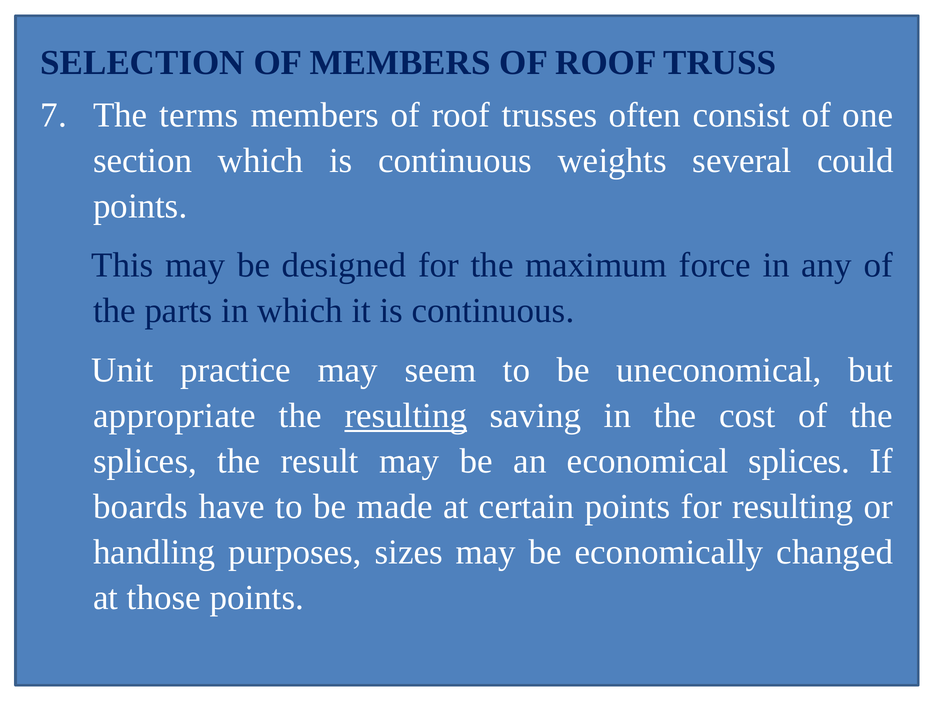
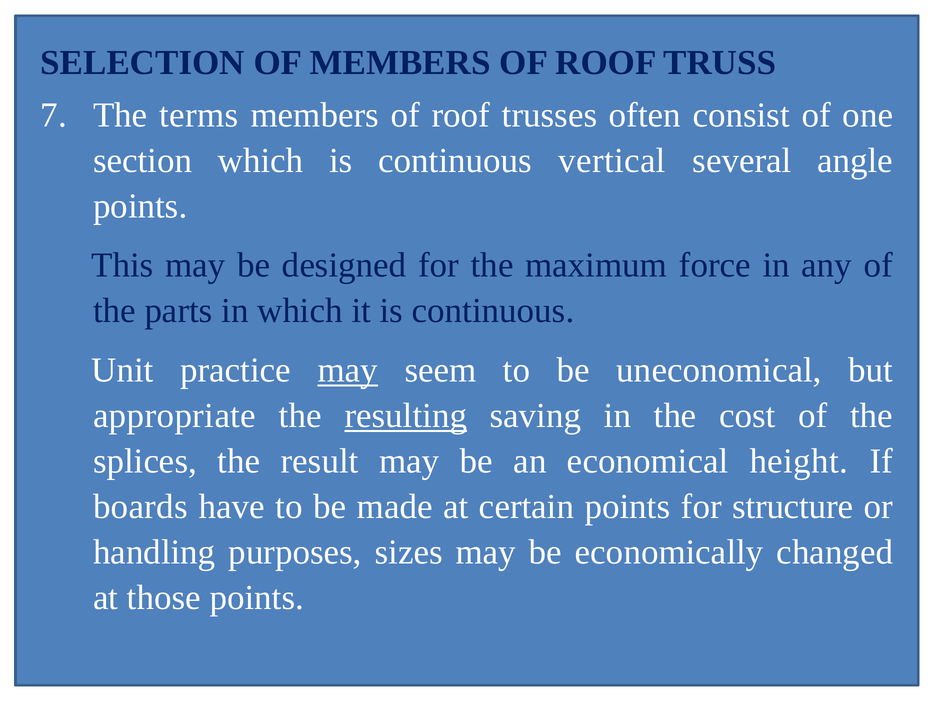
weights: weights -> vertical
could: could -> angle
may at (348, 370) underline: none -> present
economical splices: splices -> height
for resulting: resulting -> structure
